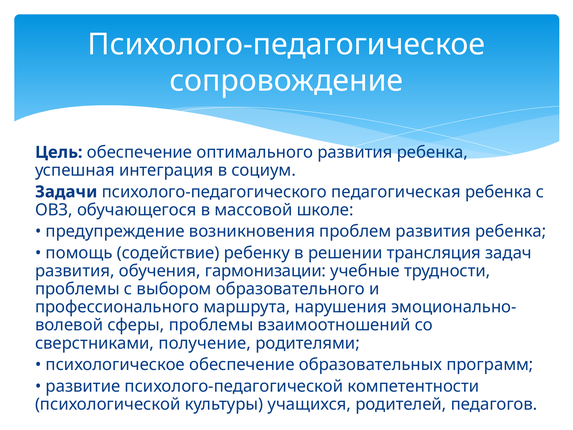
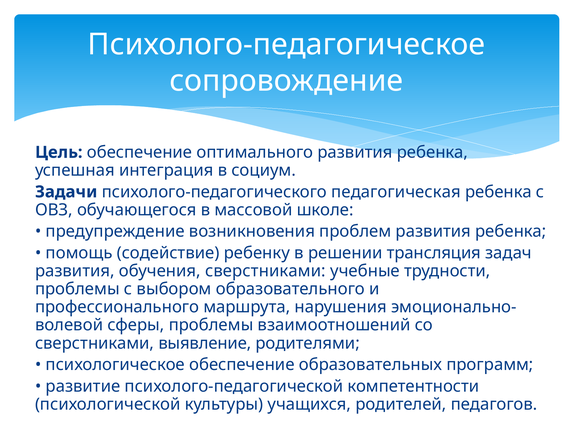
обучения гармонизации: гармонизации -> сверстниками
получение: получение -> выявление
